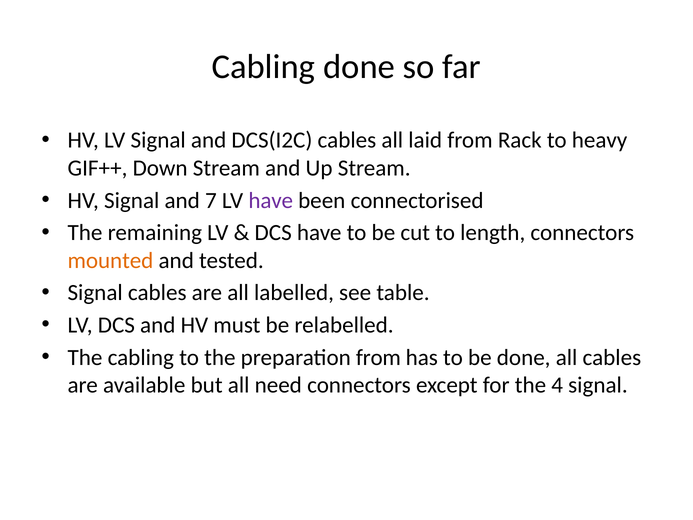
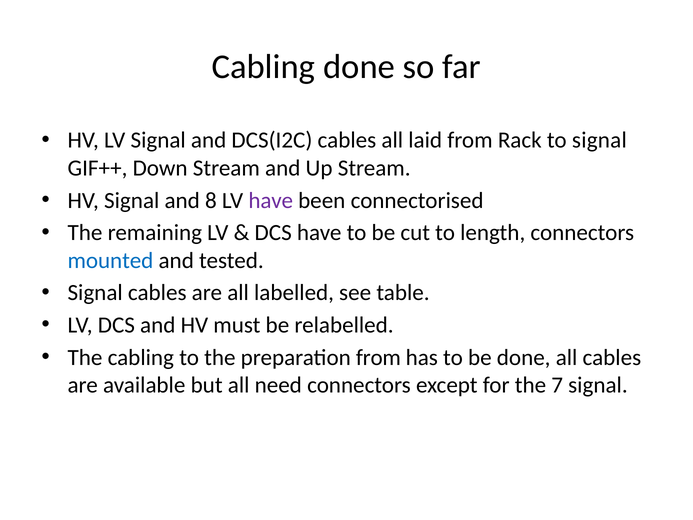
to heavy: heavy -> signal
7: 7 -> 8
mounted colour: orange -> blue
4: 4 -> 7
